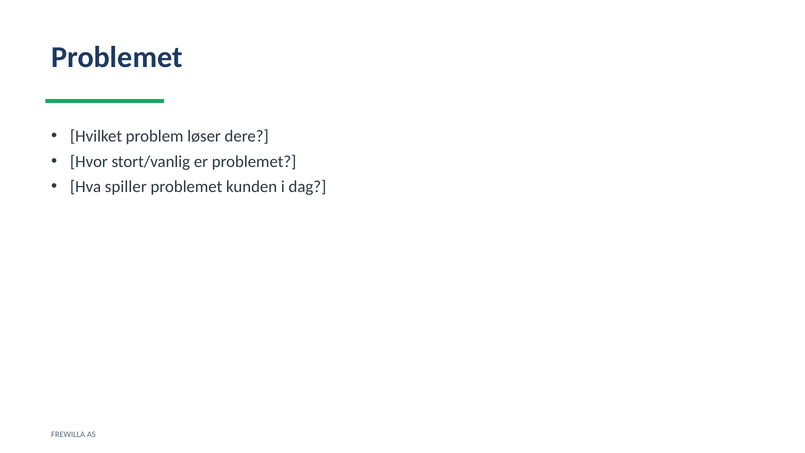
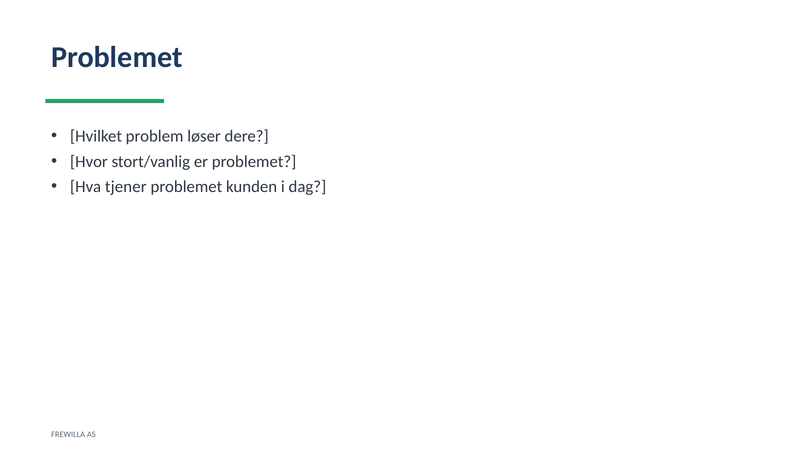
spiller: spiller -> tjener
